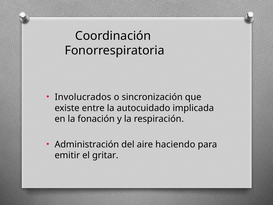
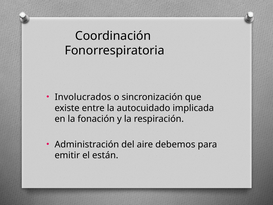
haciendo: haciendo -> debemos
gritar: gritar -> están
